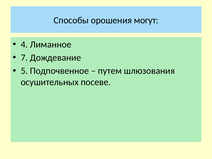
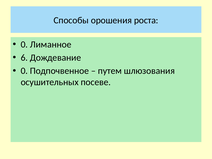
могут: могут -> роста
4 at (24, 44): 4 -> 0
7: 7 -> 6
5 at (24, 71): 5 -> 0
